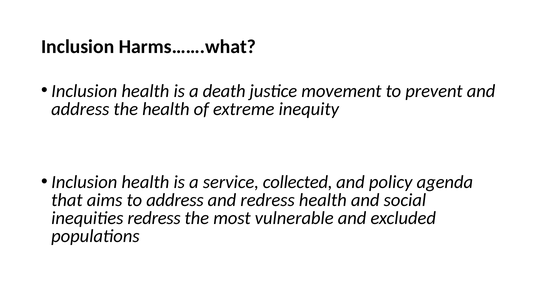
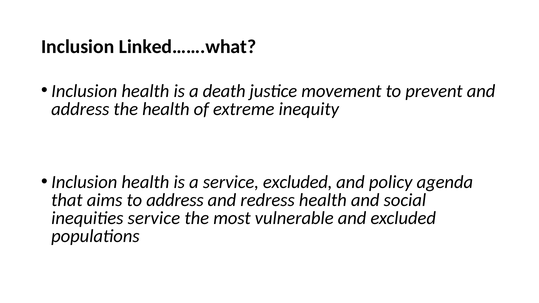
Harms…….what: Harms…….what -> Linked…….what
service collected: collected -> excluded
inequities redress: redress -> service
